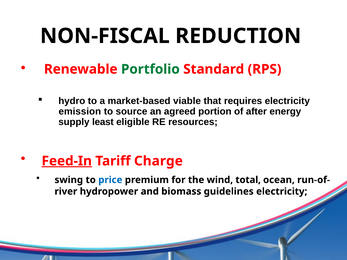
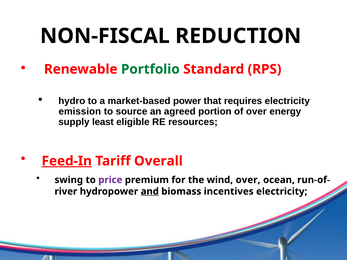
viable: viable -> power
of after: after -> over
Charge: Charge -> Overall
price colour: blue -> purple
wind total: total -> over
and underline: none -> present
guidelines: guidelines -> incentives
